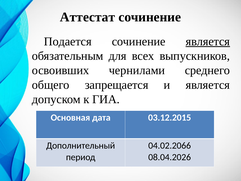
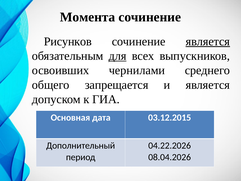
Аттестат: Аттестат -> Момента
Подается: Подается -> Рисунков
для underline: none -> present
04.02.2066: 04.02.2066 -> 04.22.2026
